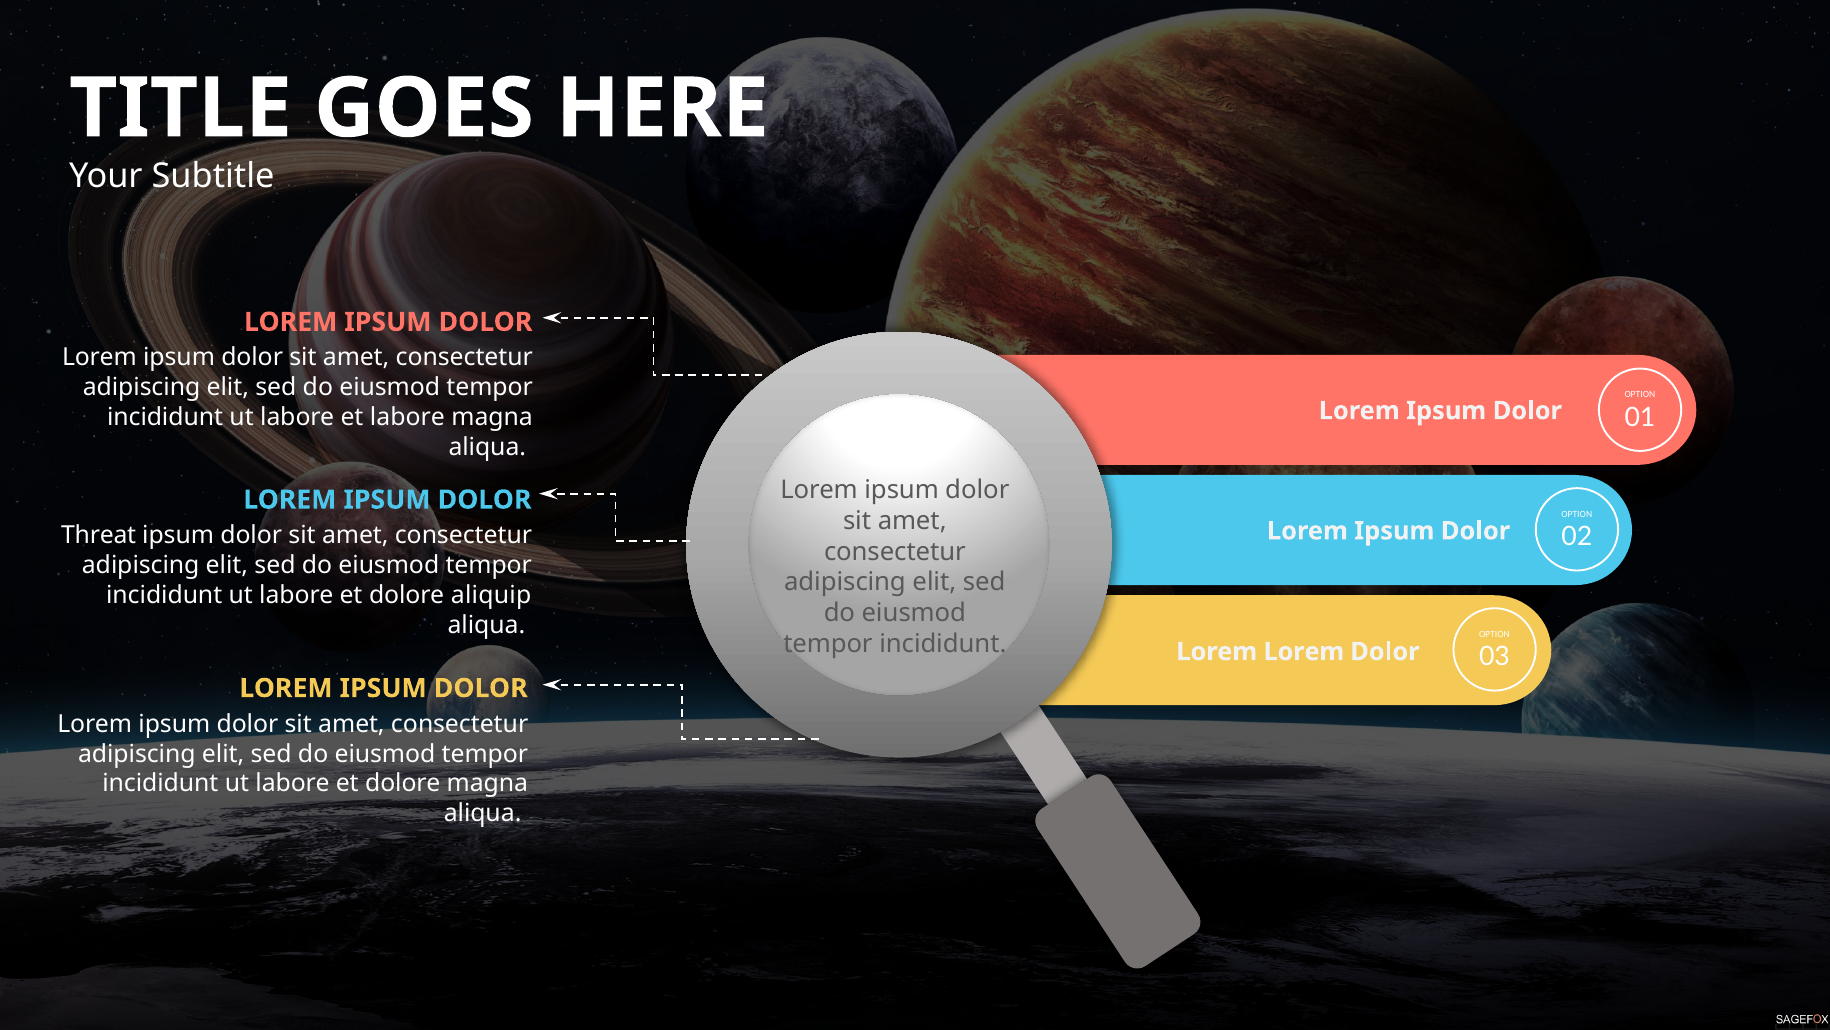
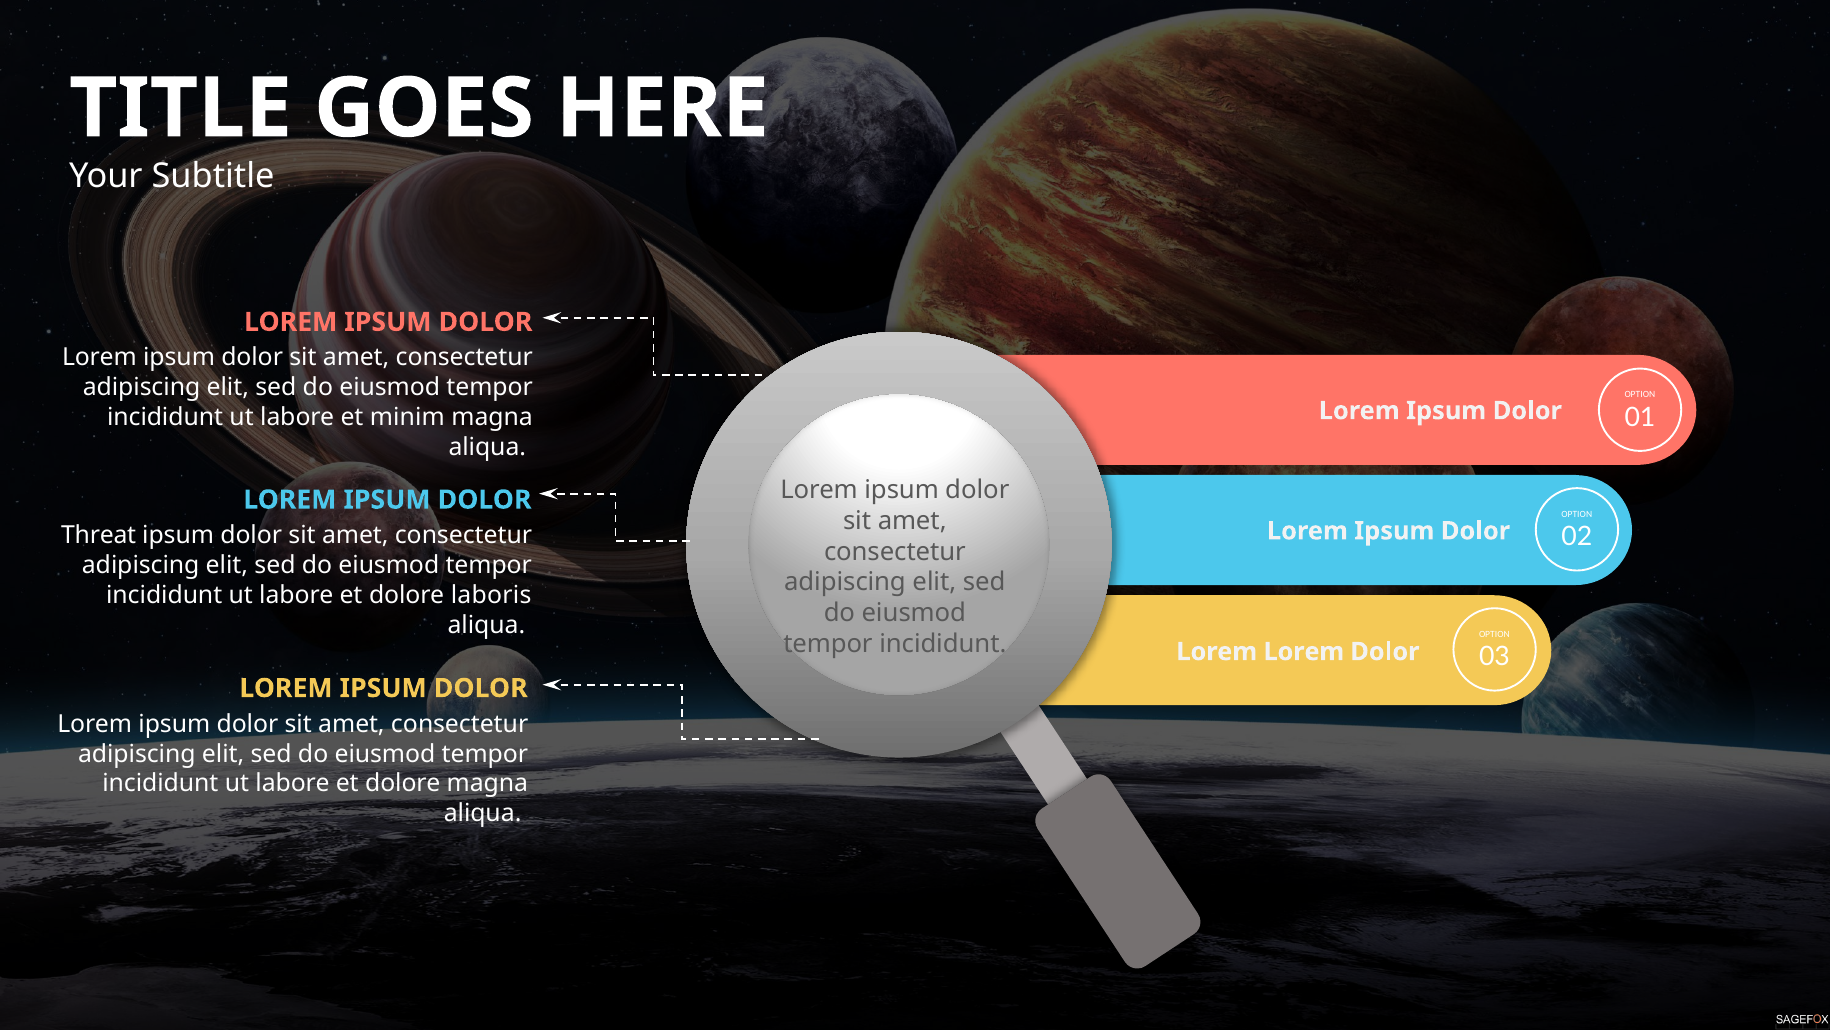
et labore: labore -> minim
aliquip: aliquip -> laboris
